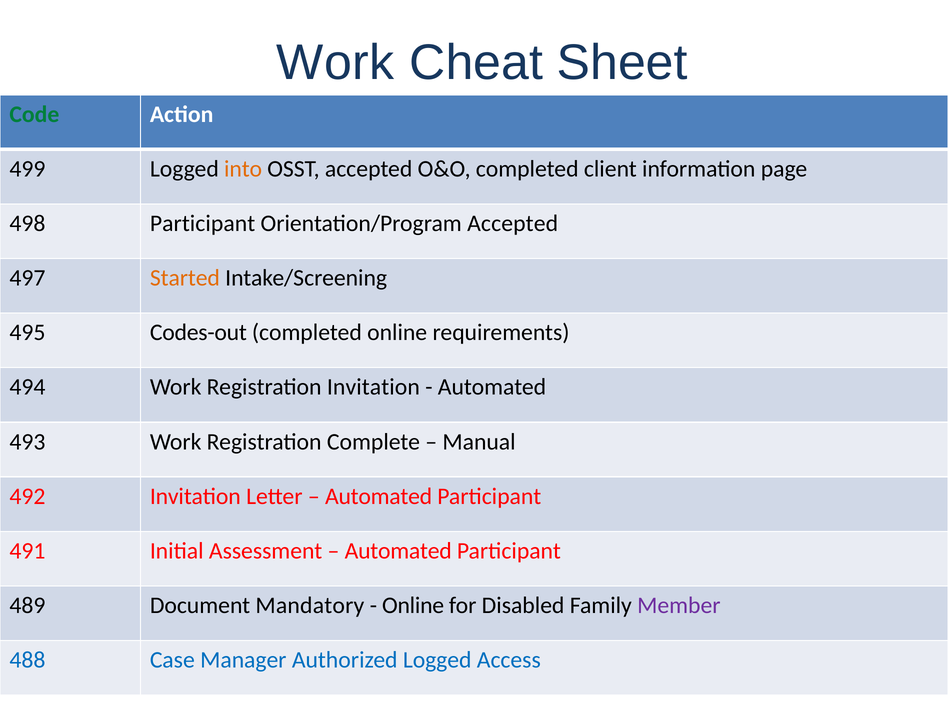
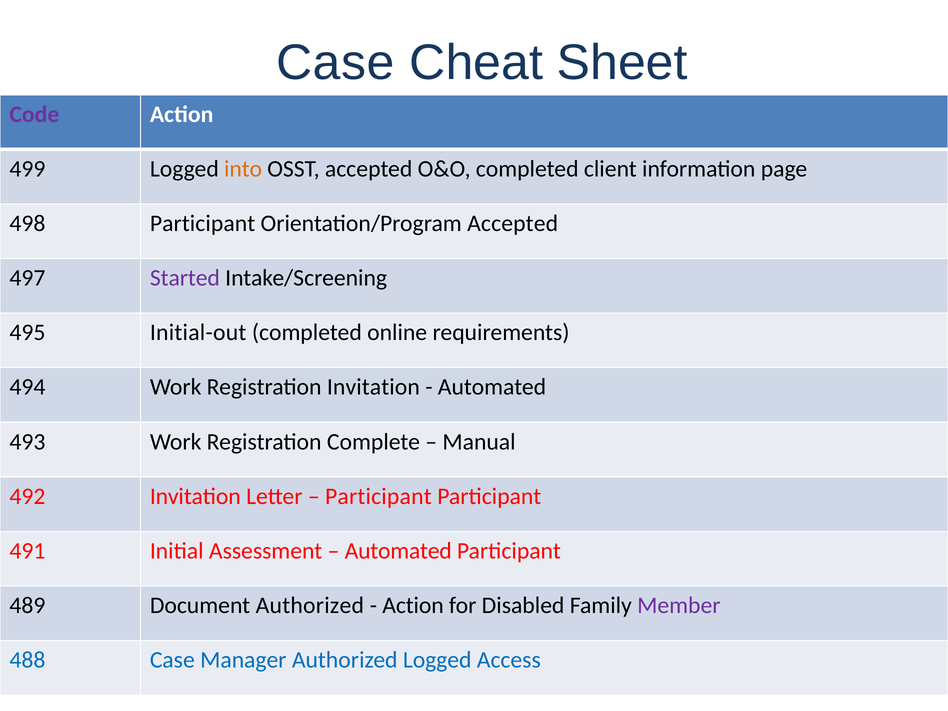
Work at (335, 63): Work -> Case
Code colour: green -> purple
Started colour: orange -> purple
Codes-out: Codes-out -> Initial-out
Automated at (379, 496): Automated -> Participant
Document Mandatory: Mandatory -> Authorized
Online at (413, 605): Online -> Action
